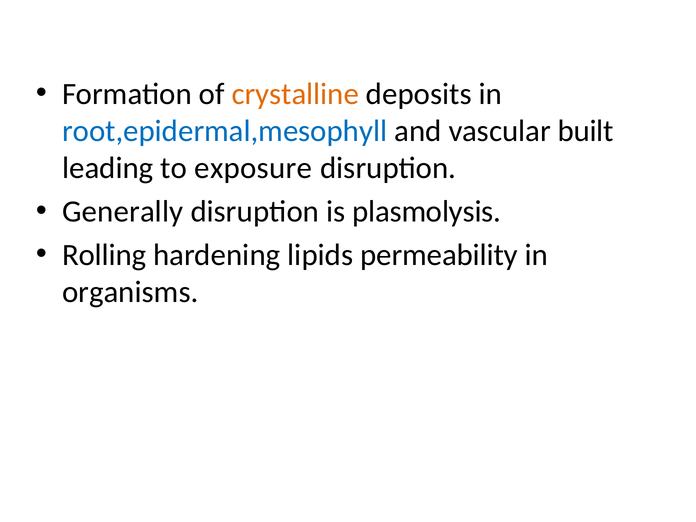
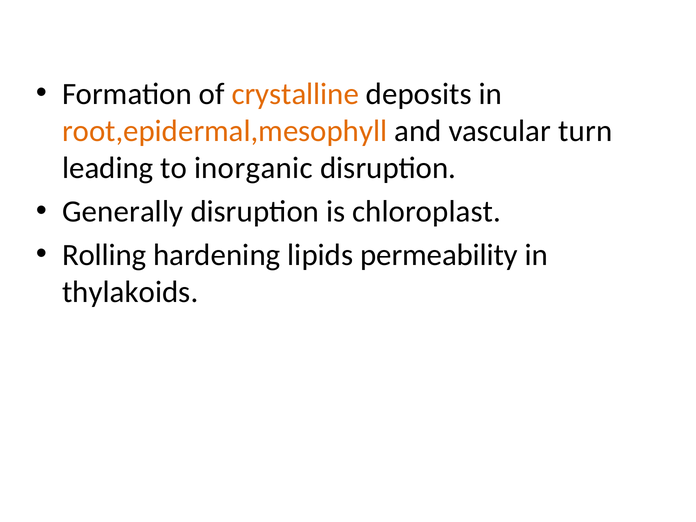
root,epidermal,mesophyll colour: blue -> orange
built: built -> turn
exposure: exposure -> inorganic
plasmolysis: plasmolysis -> chloroplast
organisms: organisms -> thylakoids
